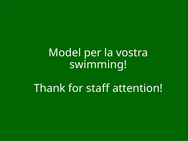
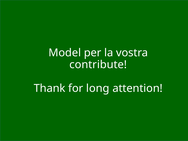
swimming: swimming -> contribute
staff: staff -> long
